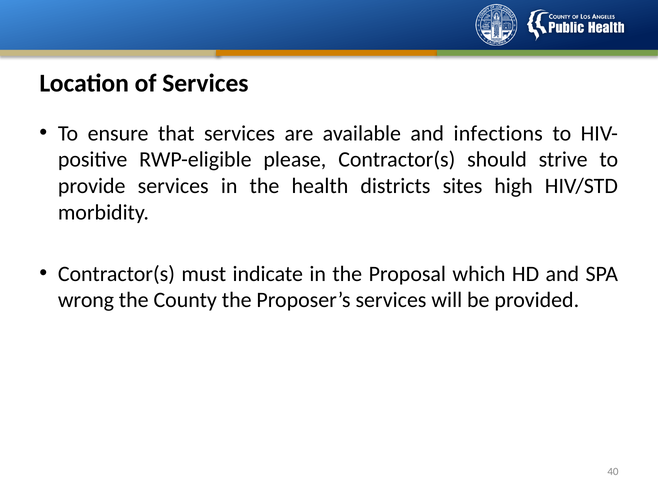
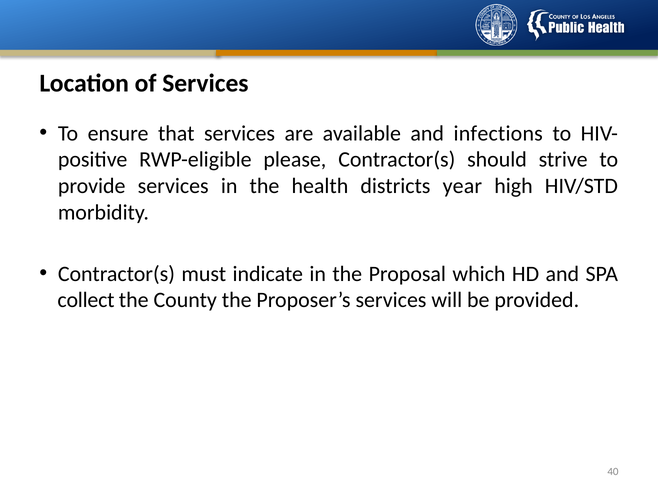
sites: sites -> year
wrong: wrong -> collect
